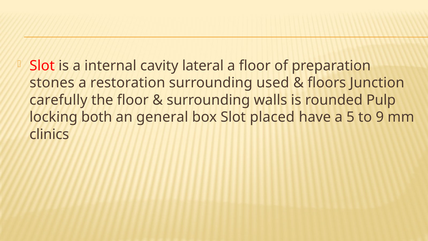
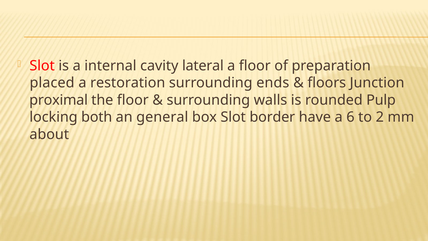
stones: stones -> placed
used: used -> ends
carefully: carefully -> proximal
placed: placed -> border
5: 5 -> 6
9: 9 -> 2
clinics: clinics -> about
